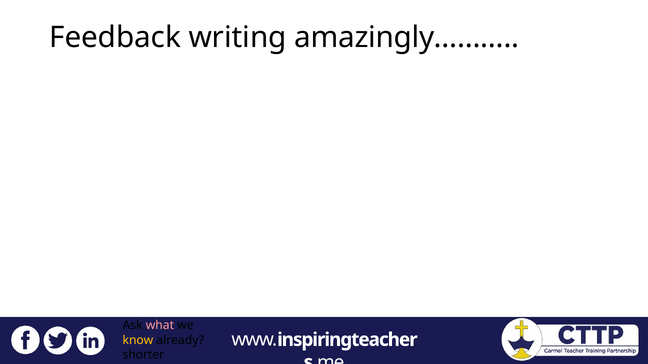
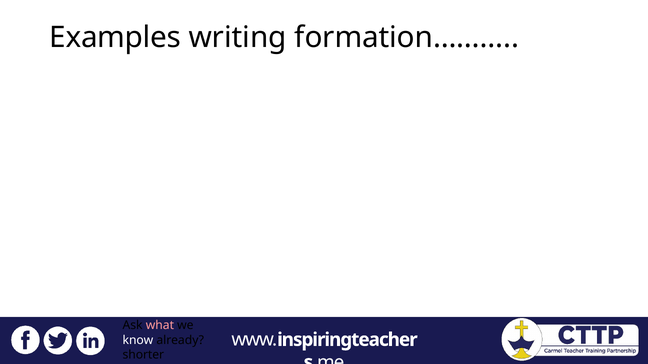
Feedback: Feedback -> Examples
amazingly………: amazingly……… -> formation………
know colour: yellow -> white
